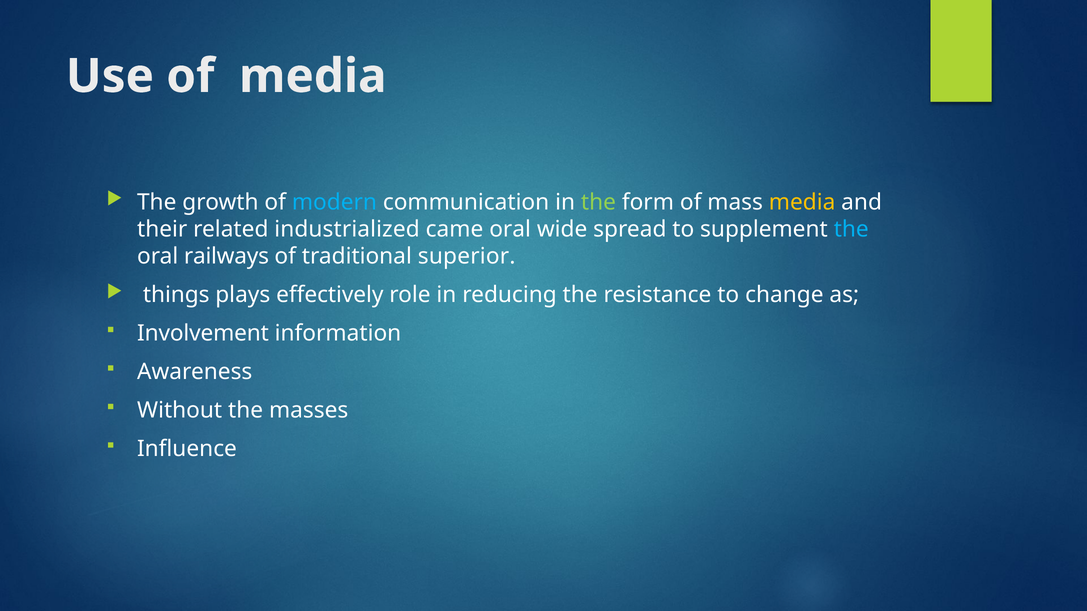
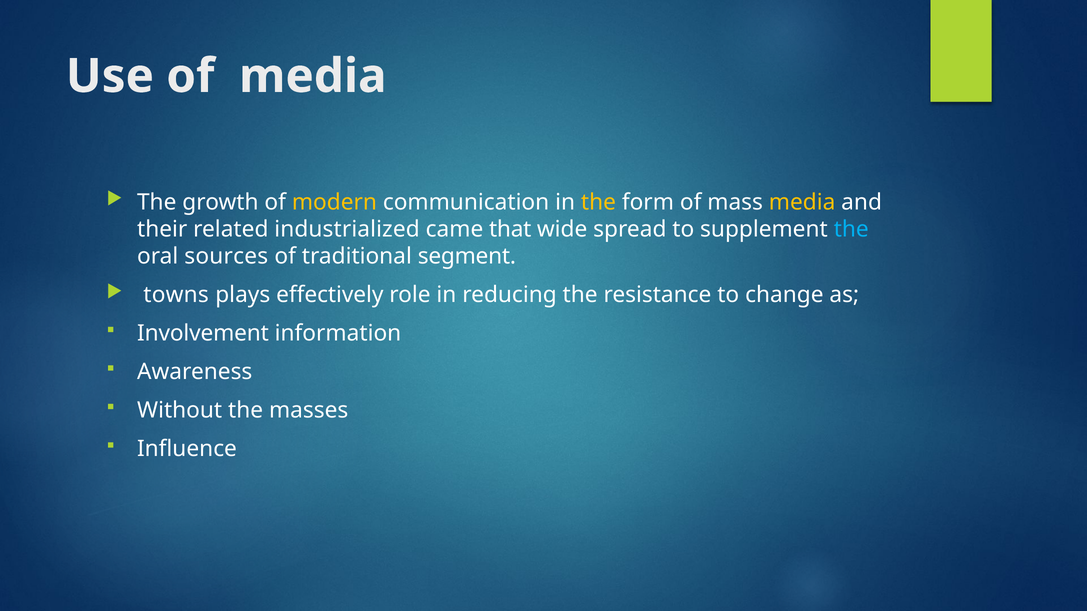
modern colour: light blue -> yellow
the at (598, 202) colour: light green -> yellow
came oral: oral -> that
railways: railways -> sources
superior: superior -> segment
things: things -> towns
